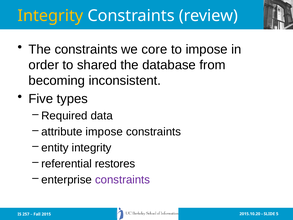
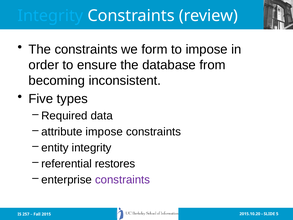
Integrity at (50, 16) colour: yellow -> light blue
core: core -> form
shared: shared -> ensure
